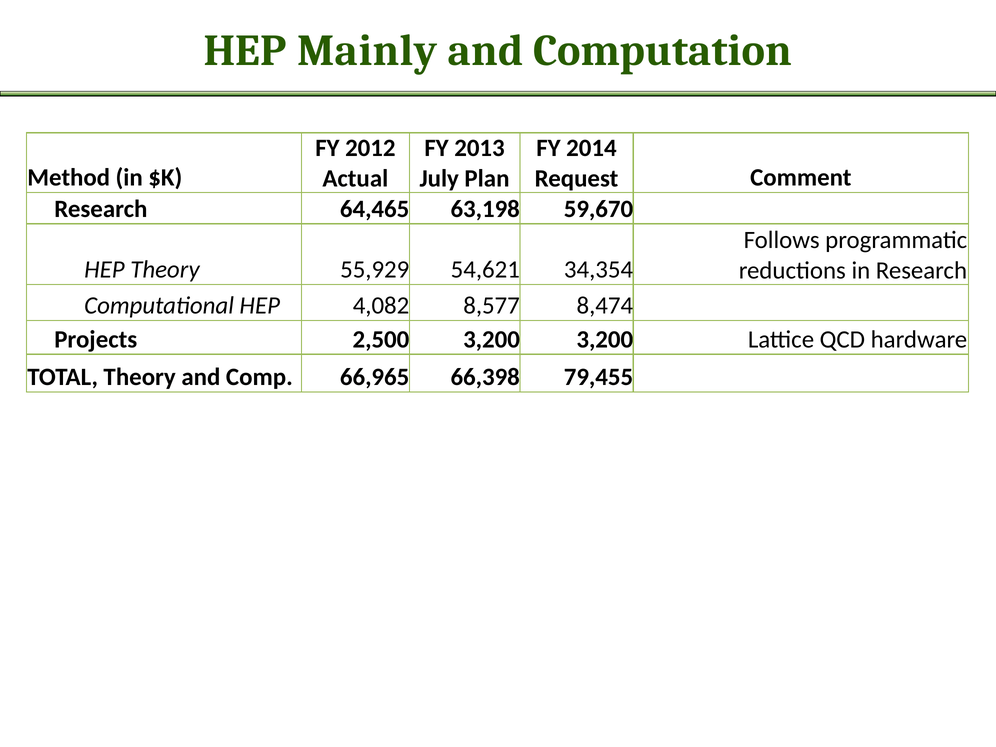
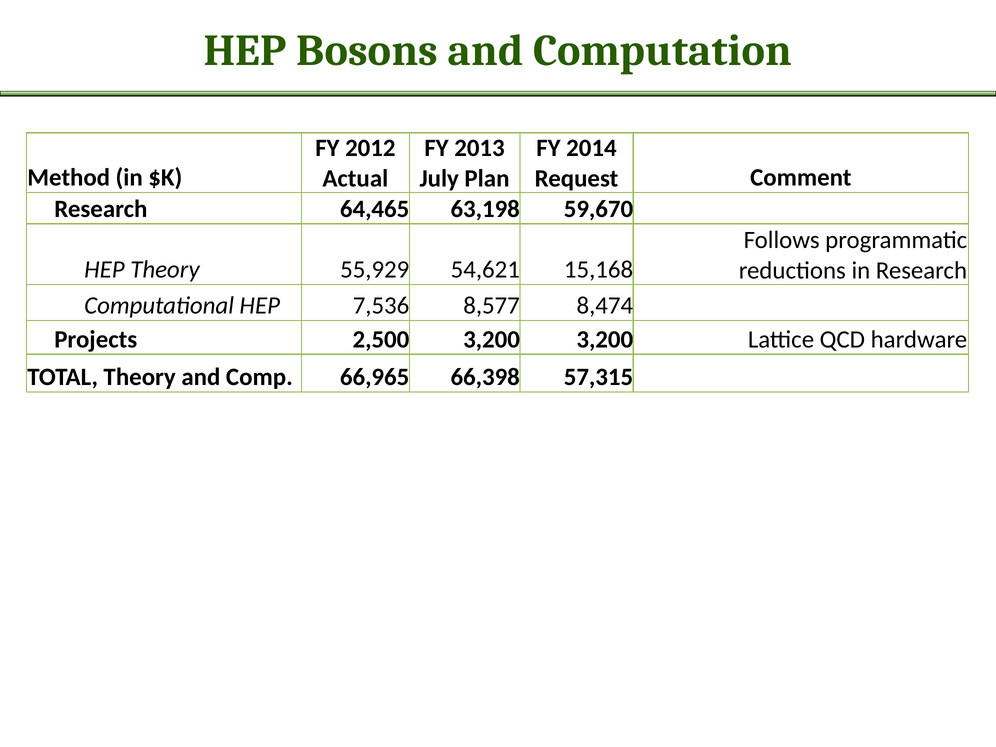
Mainly: Mainly -> Bosons
34,354: 34,354 -> 15,168
4,082: 4,082 -> 7,536
79,455: 79,455 -> 57,315
